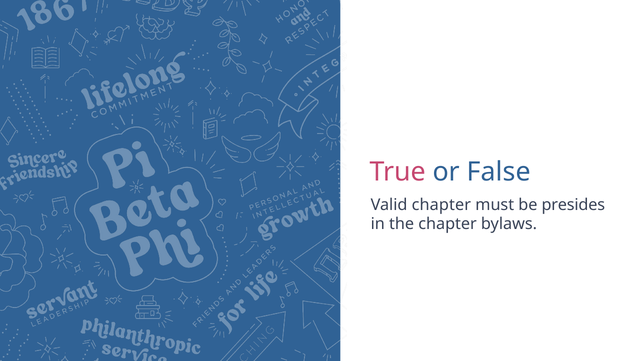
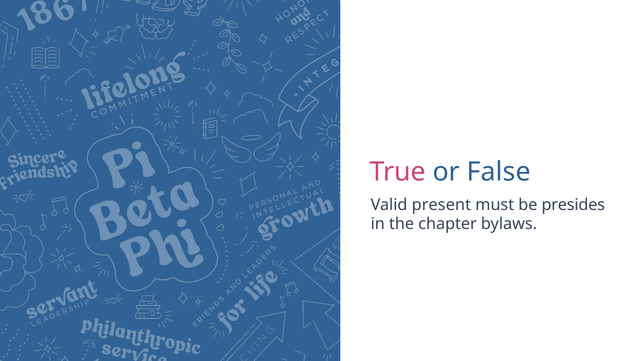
Valid chapter: chapter -> present
